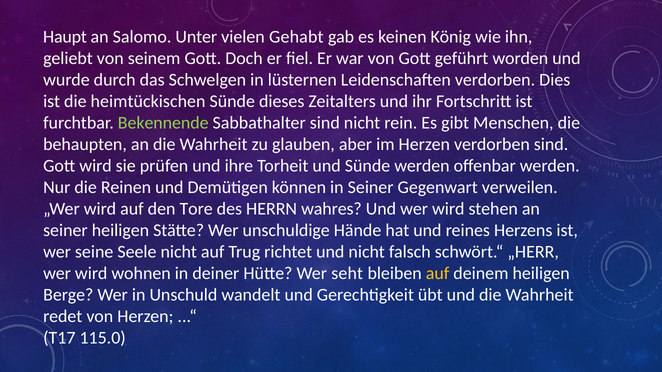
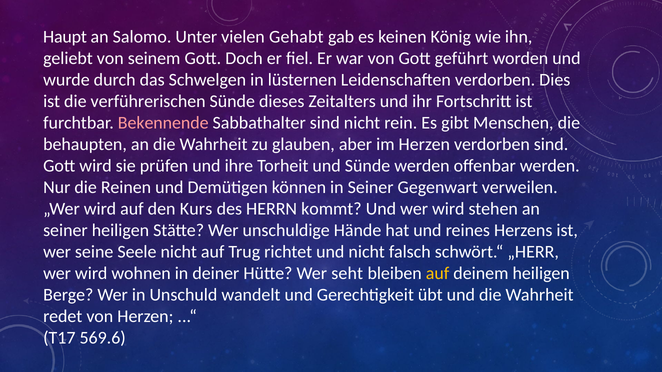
heimtückischen: heimtückischen -> verführerischen
Bekennende colour: light green -> pink
Tore: Tore -> Kurs
wahres: wahres -> kommt
115.0: 115.0 -> 569.6
